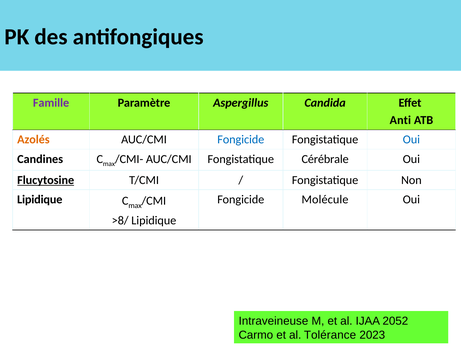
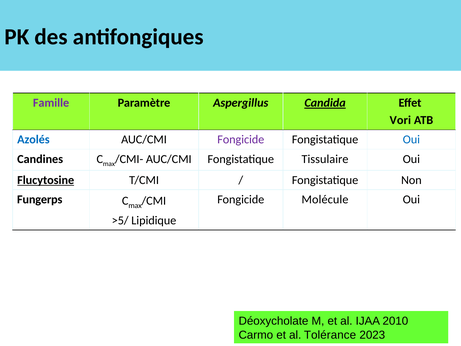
Candida underline: none -> present
Anti: Anti -> Vori
Azolés colour: orange -> blue
Fongicide at (241, 140) colour: blue -> purple
Cérébrale: Cérébrale -> Tissulaire
Lipidique at (40, 199): Lipidique -> Fungerps
>8/: >8/ -> >5/
Intraveineuse: Intraveineuse -> Déoxycholate
2052: 2052 -> 2010
